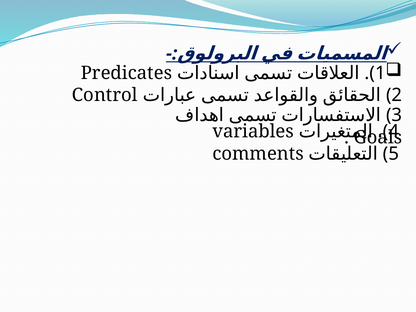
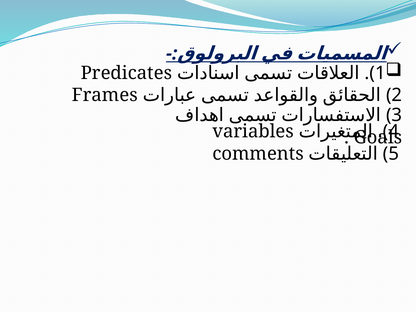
Control: Control -> Frames
